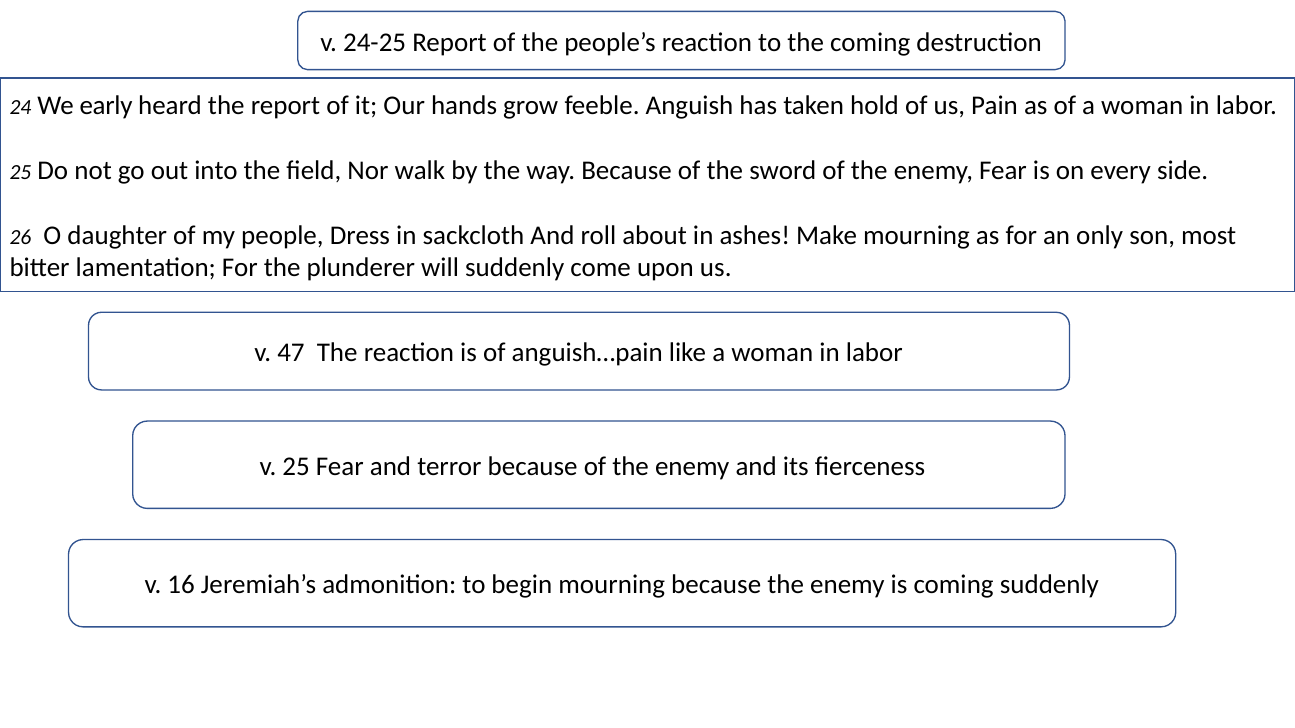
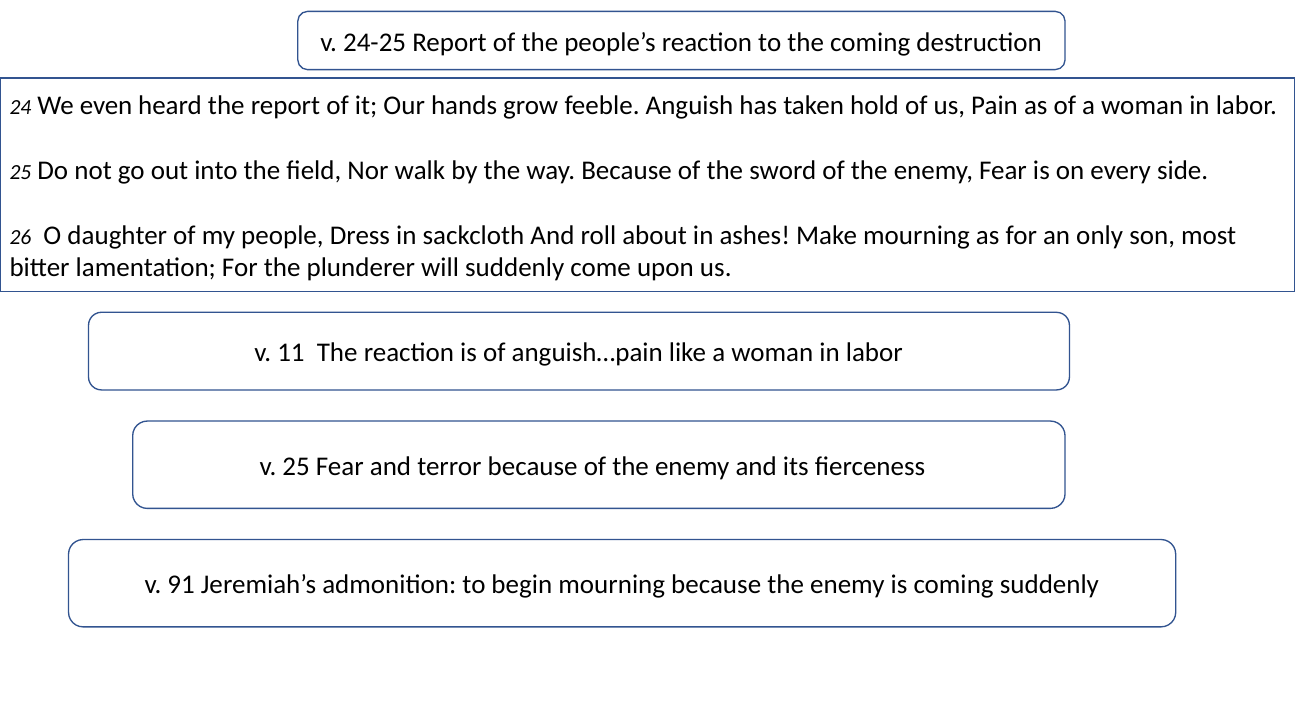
early: early -> even
47: 47 -> 11
16: 16 -> 91
